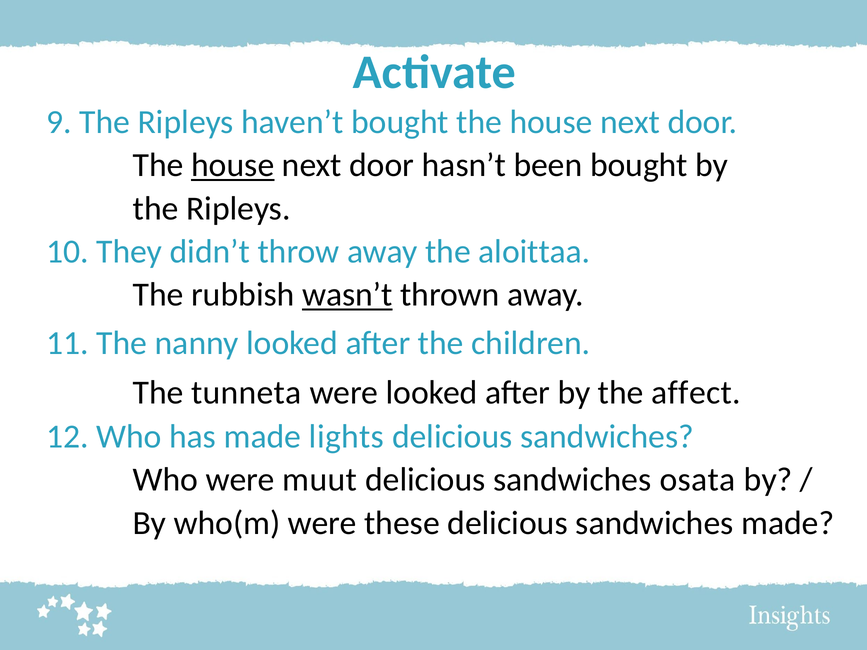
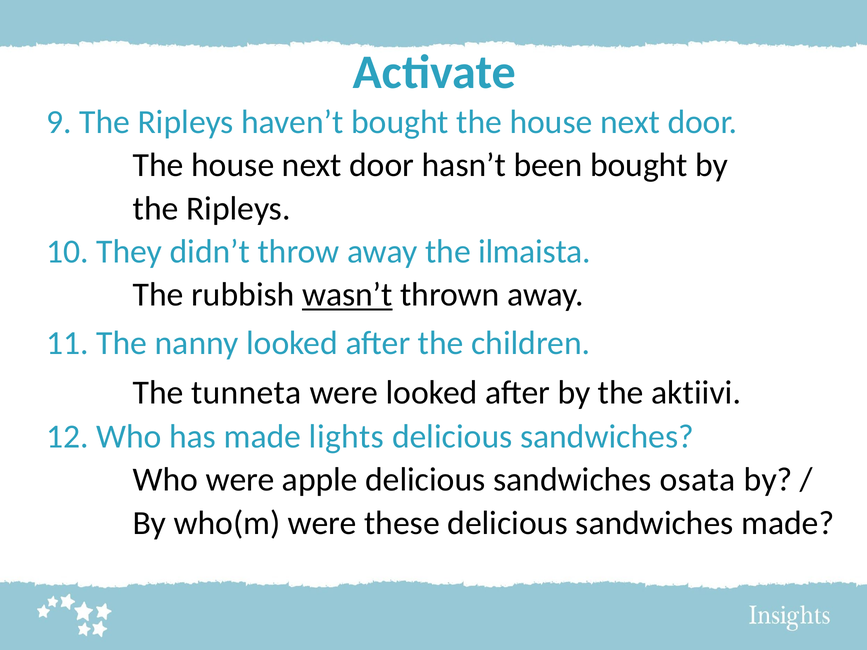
house at (233, 165) underline: present -> none
aloittaa: aloittaa -> ilmaista
affect: affect -> aktiivi
muut: muut -> apple
